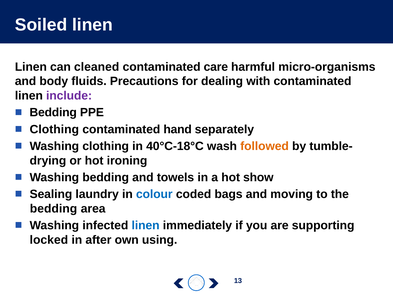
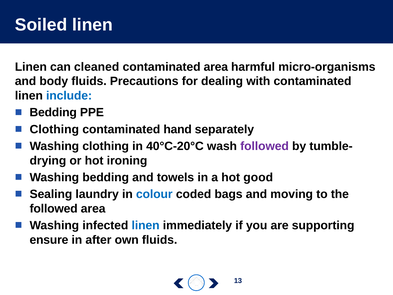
contaminated care: care -> area
include colour: purple -> blue
40°C-18°C: 40°C-18°C -> 40°C-20°C
followed at (265, 146) colour: orange -> purple
show: show -> good
bedding at (54, 208): bedding -> followed
locked: locked -> ensure
own using: using -> fluids
